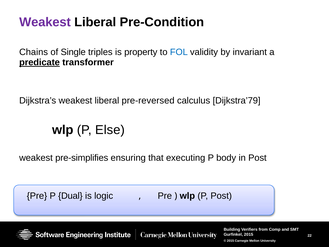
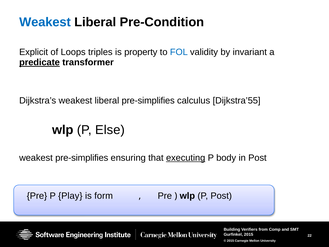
Weakest at (45, 22) colour: purple -> blue
Chains: Chains -> Explicit
Single: Single -> Loops
liberal pre-reversed: pre-reversed -> pre-simplifies
Dijkstra’79: Dijkstra’79 -> Dijkstra’55
executing underline: none -> present
Dual: Dual -> Play
logic: logic -> form
